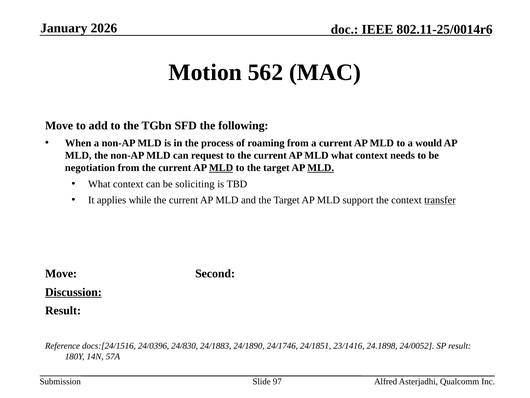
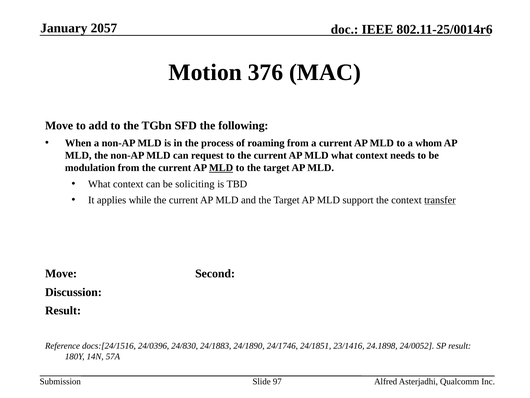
2026: 2026 -> 2057
562: 562 -> 376
would: would -> whom
negotiation: negotiation -> modulation
MLD at (321, 168) underline: present -> none
Discussion underline: present -> none
